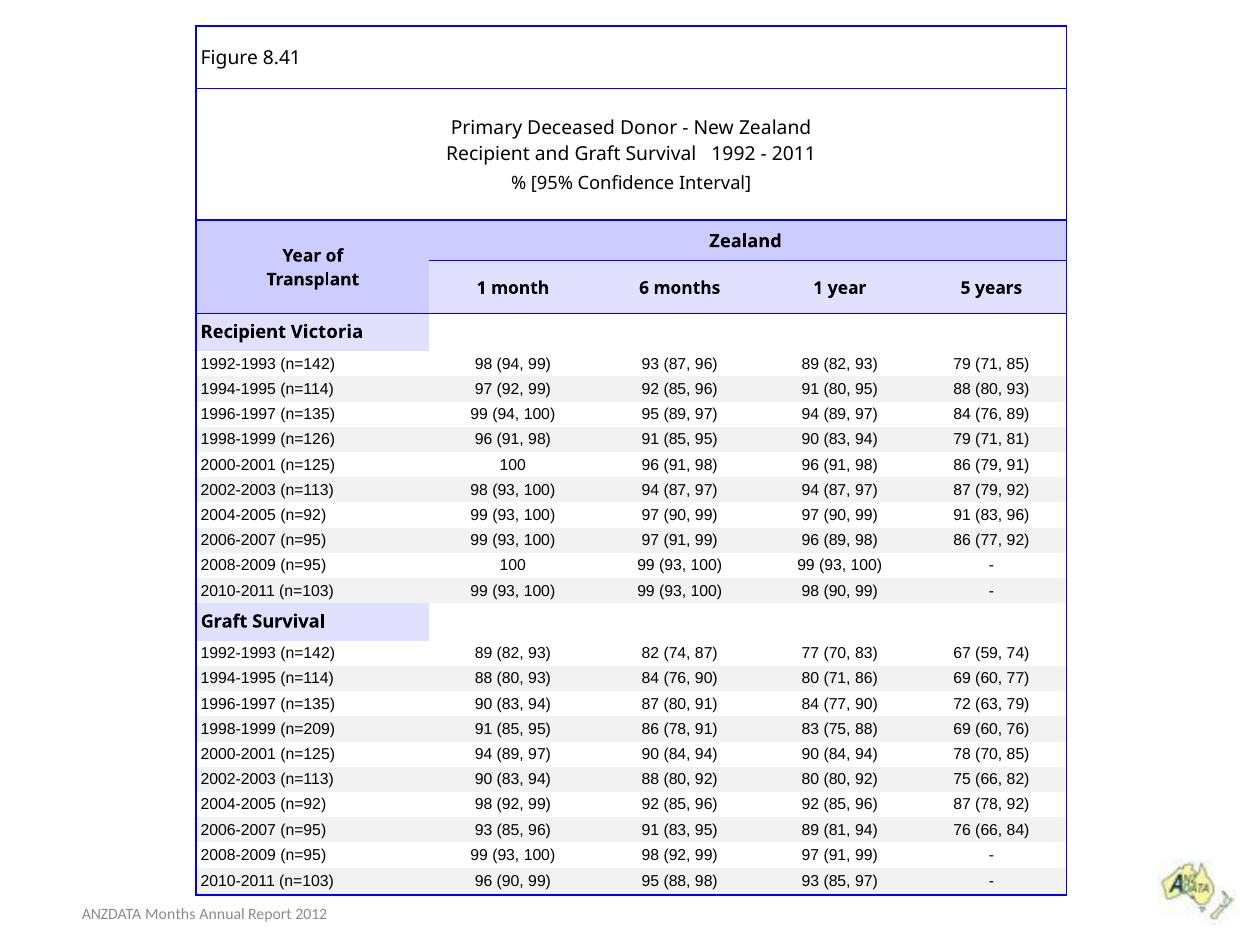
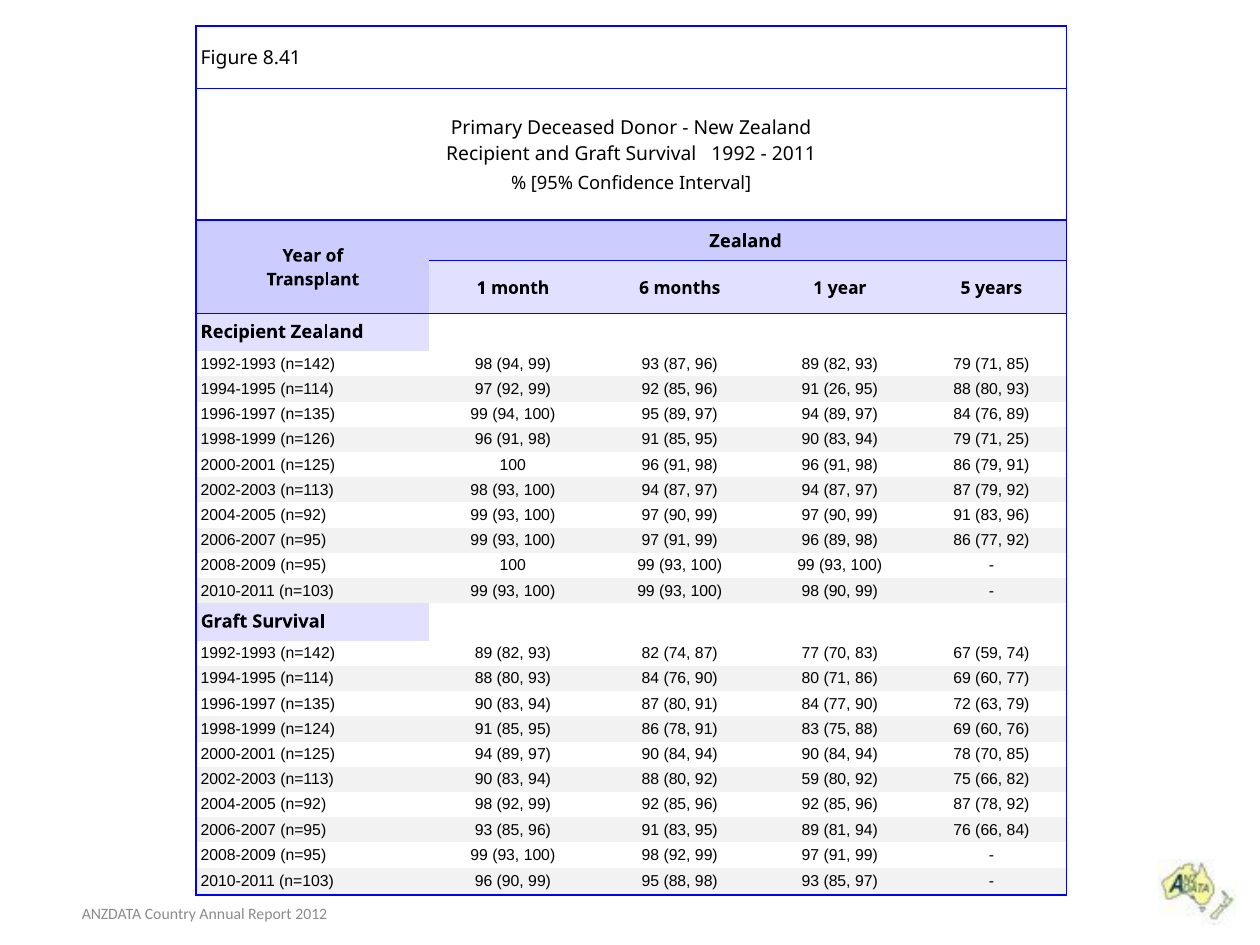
Recipient Victoria: Victoria -> Zealand
91 80: 80 -> 26
71 81: 81 -> 25
n=209: n=209 -> n=124
92 80: 80 -> 59
ANZDATA Months: Months -> Country
